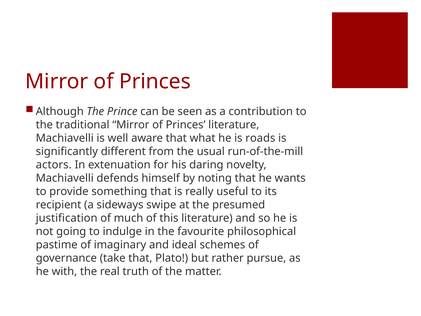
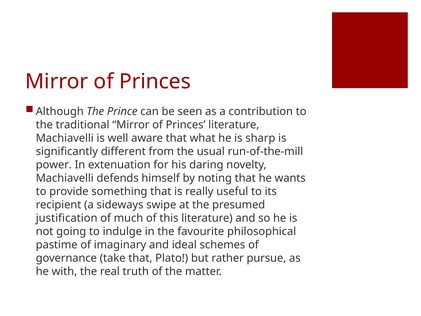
roads: roads -> sharp
actors: actors -> power
